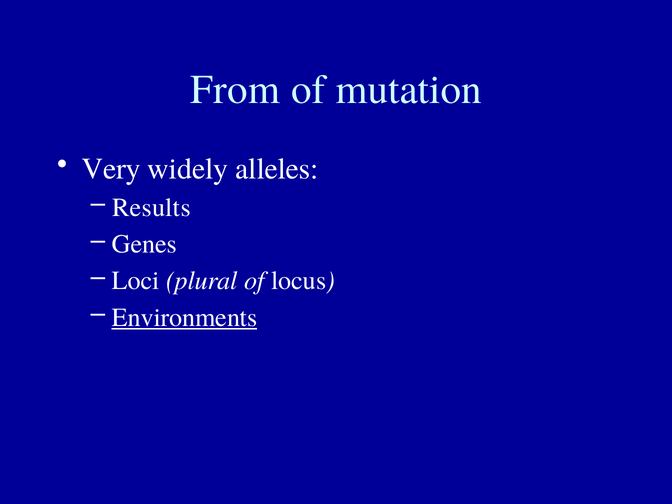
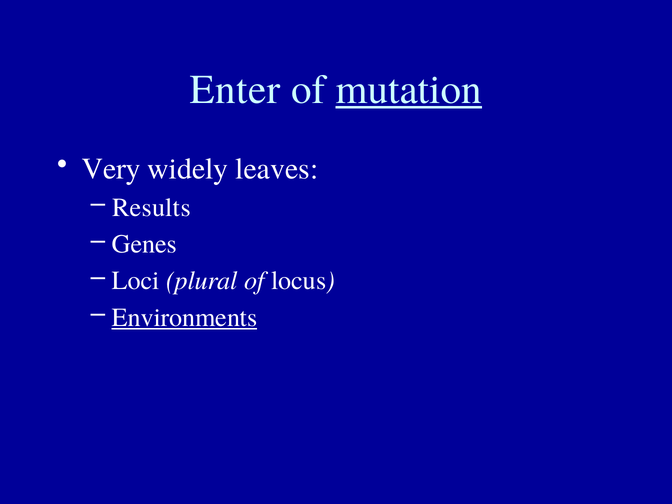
From: From -> Enter
mutation underline: none -> present
alleles: alleles -> leaves
